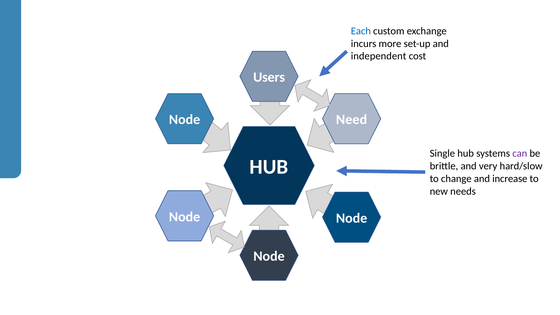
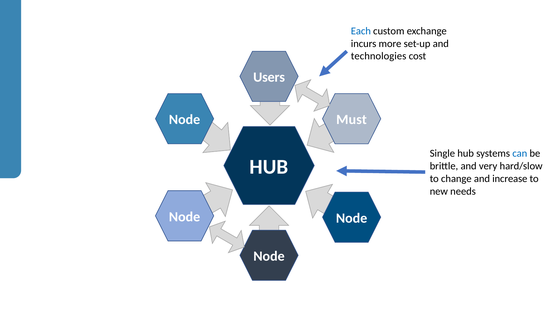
independent: independent -> technologies
Need: Need -> Must
can colour: purple -> blue
